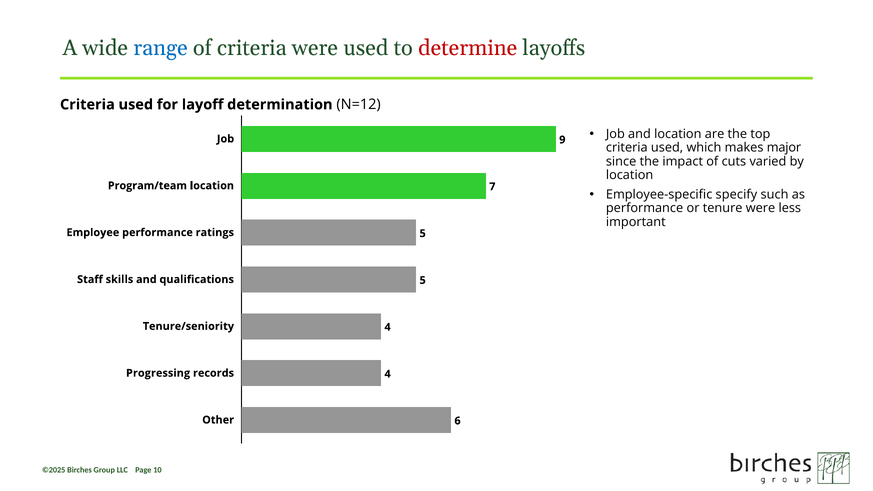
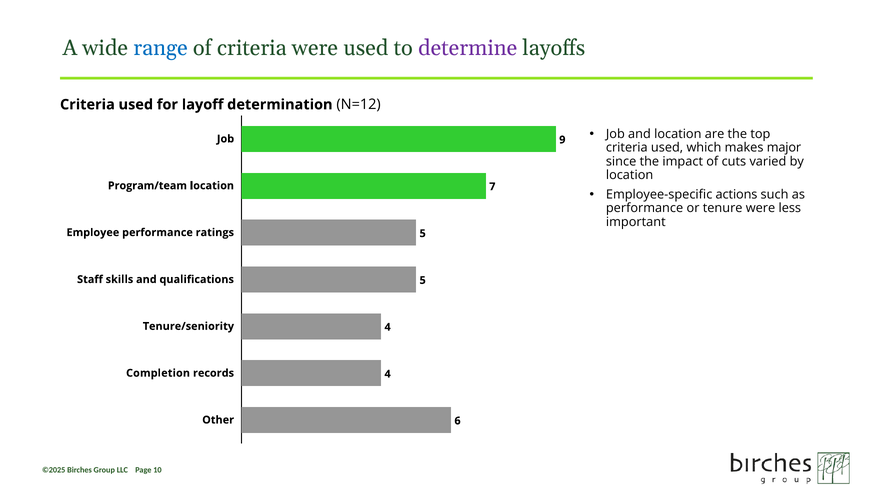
determine colour: red -> purple
specify: specify -> actions
Progressing: Progressing -> Completion
